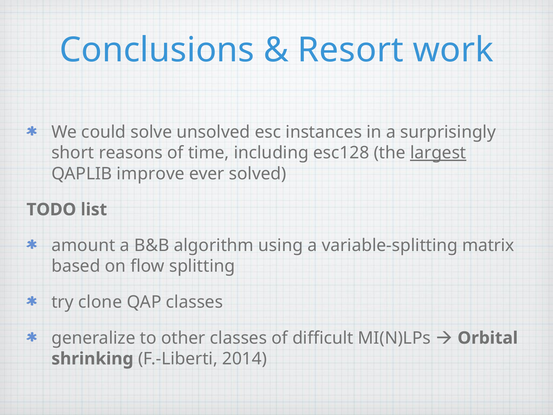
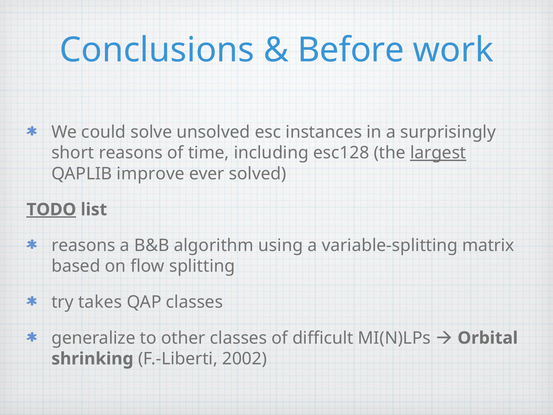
Resort: Resort -> Before
TODO underline: none -> present
amount at (83, 245): amount -> reasons
clone: clone -> takes
2014: 2014 -> 2002
